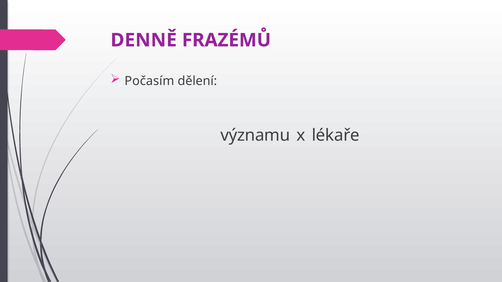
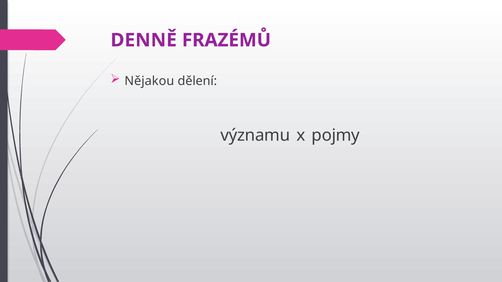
Počasím: Počasím -> Nějakou
lékaře: lékaře -> pojmy
